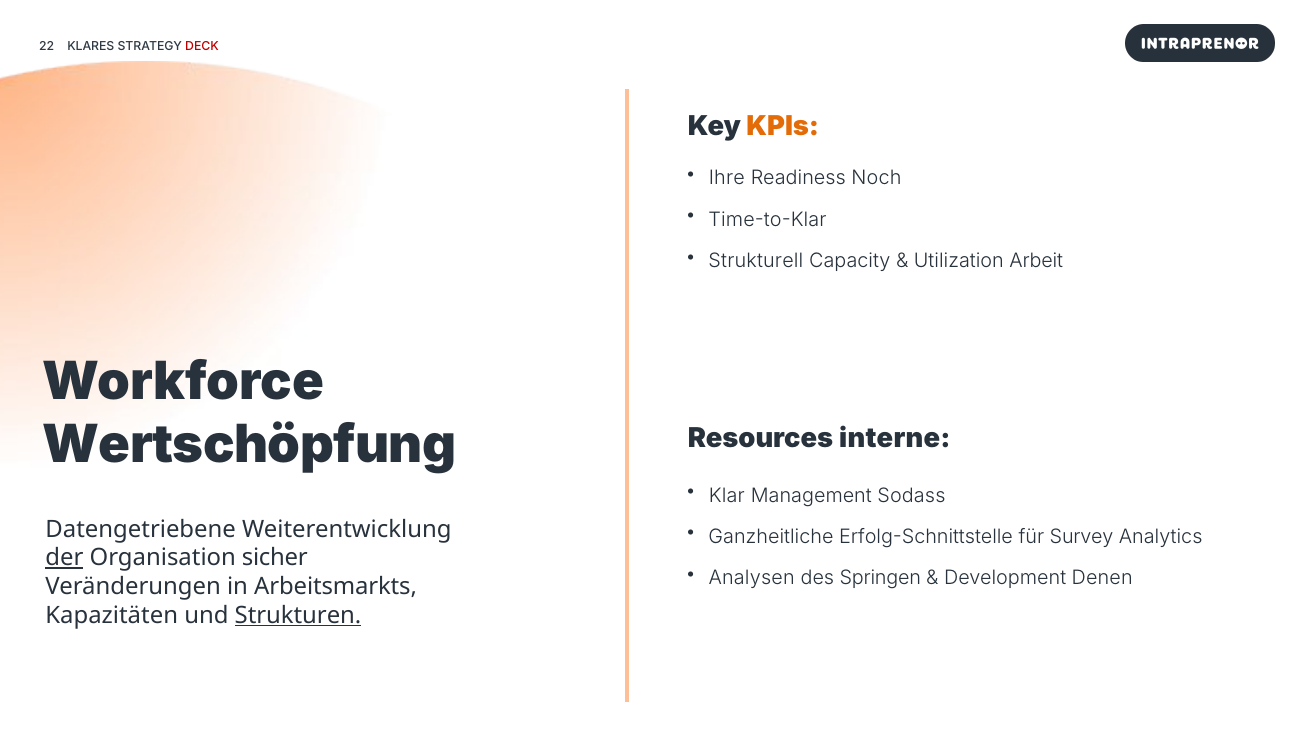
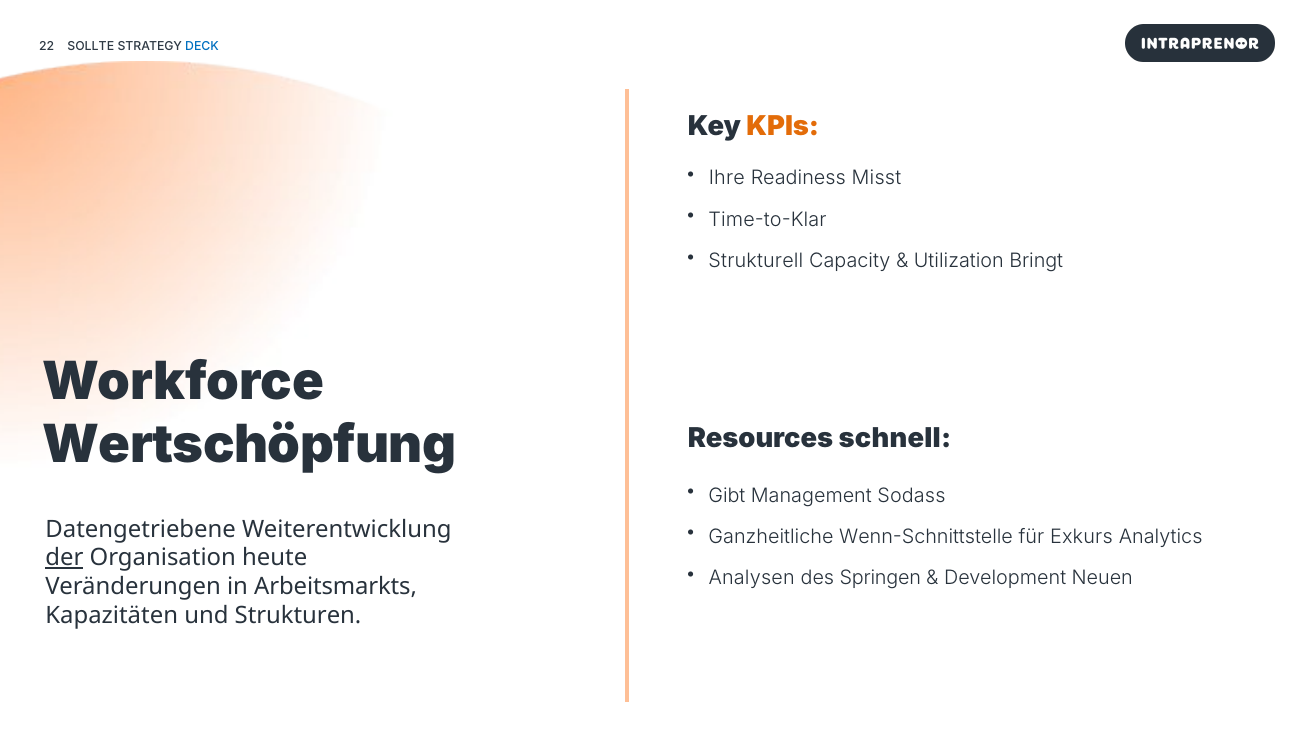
KLARES: KLARES -> SOLLTE
DECK colour: red -> blue
Noch: Noch -> Misst
Arbeit: Arbeit -> Bringt
interne: interne -> schnell
Klar: Klar -> Gibt
Erfolg-Schnittstelle: Erfolg-Schnittstelle -> Wenn-Schnittstelle
Survey: Survey -> Exkurs
sicher: sicher -> heute
Denen: Denen -> Neuen
Strukturen underline: present -> none
